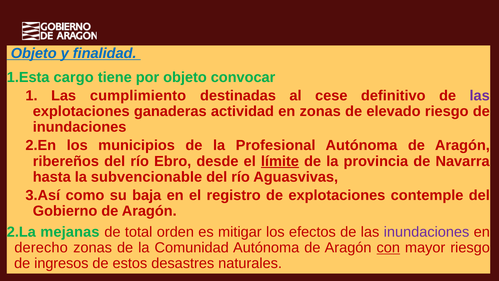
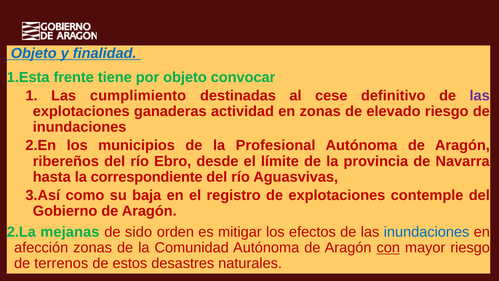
cargo: cargo -> frente
límite underline: present -> none
subvencionable: subvencionable -> correspondiente
total: total -> sido
inundaciones at (427, 232) colour: purple -> blue
derecho: derecho -> afección
ingresos: ingresos -> terrenos
